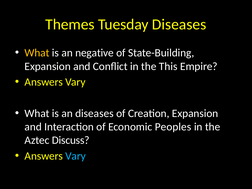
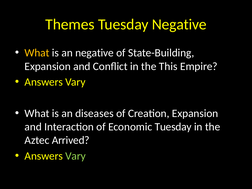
Tuesday Diseases: Diseases -> Negative
Economic Peoples: Peoples -> Tuesday
Discuss: Discuss -> Arrived
Vary at (76, 156) colour: light blue -> light green
